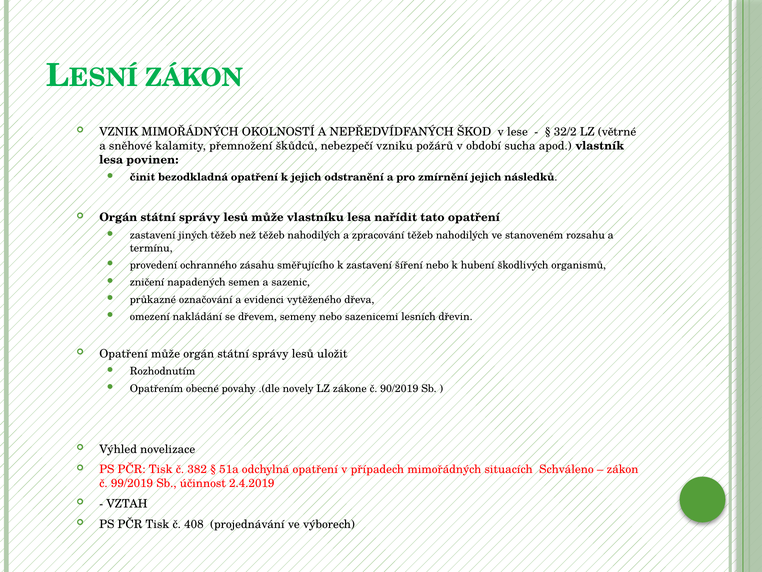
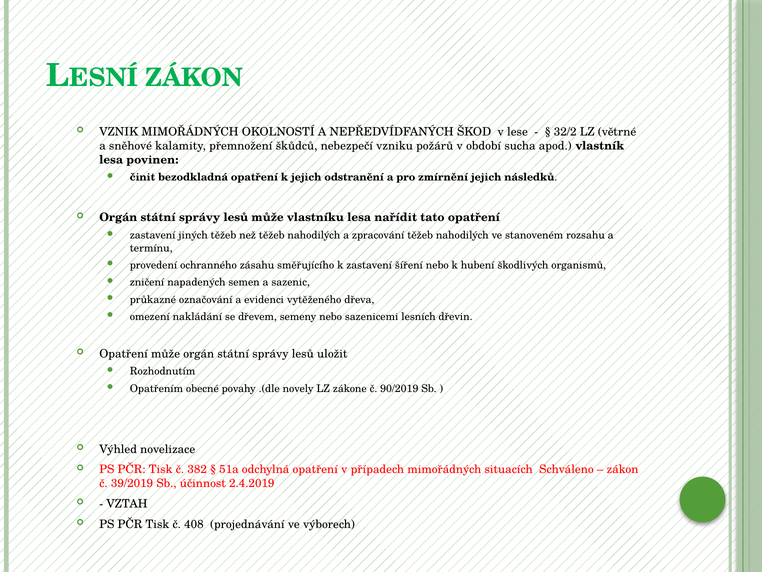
99/2019: 99/2019 -> 39/2019
